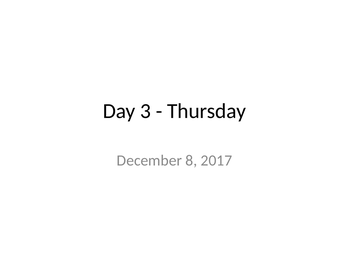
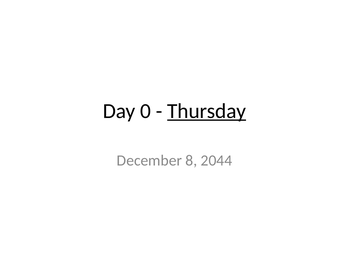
3: 3 -> 0
Thursday underline: none -> present
2017: 2017 -> 2044
